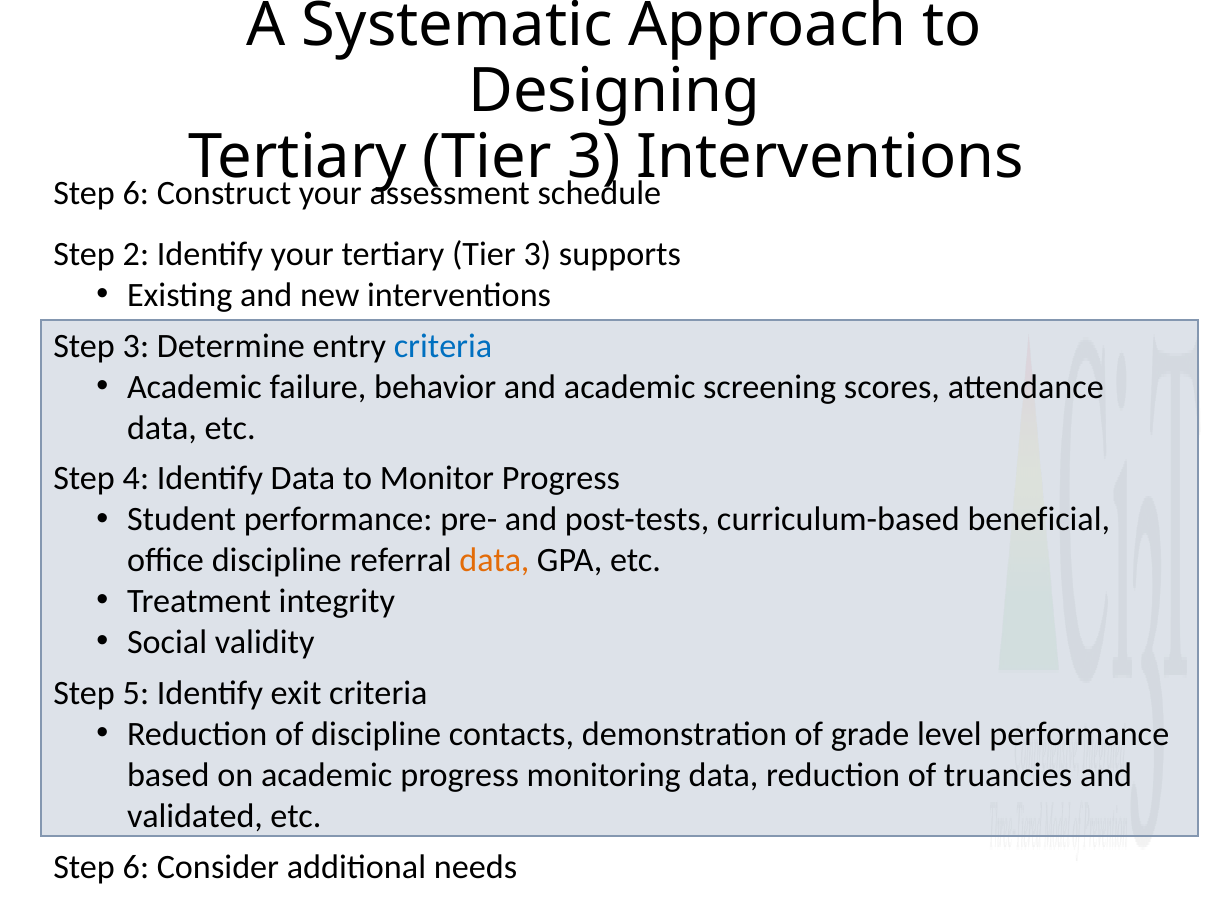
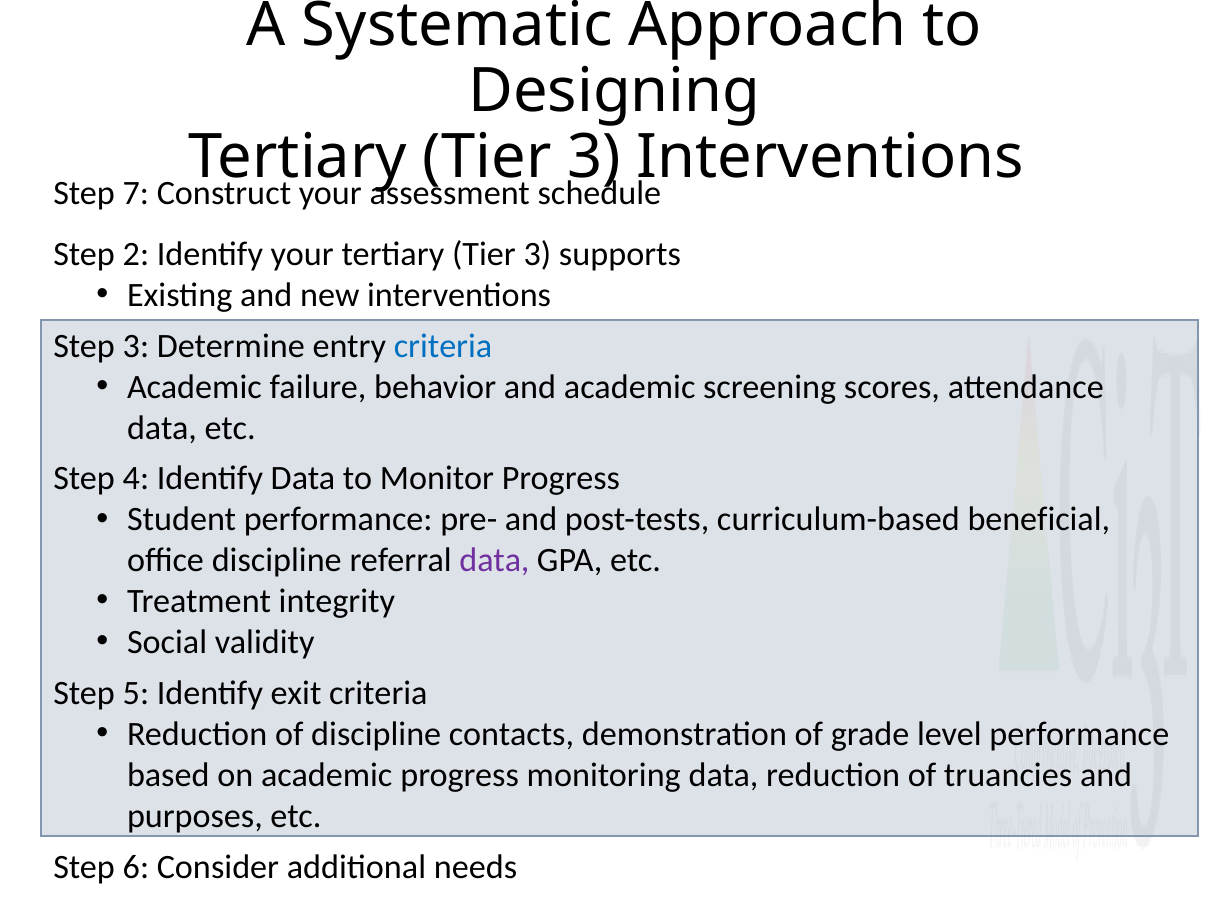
6 at (136, 193): 6 -> 7
data at (494, 561) colour: orange -> purple
validated: validated -> purposes
